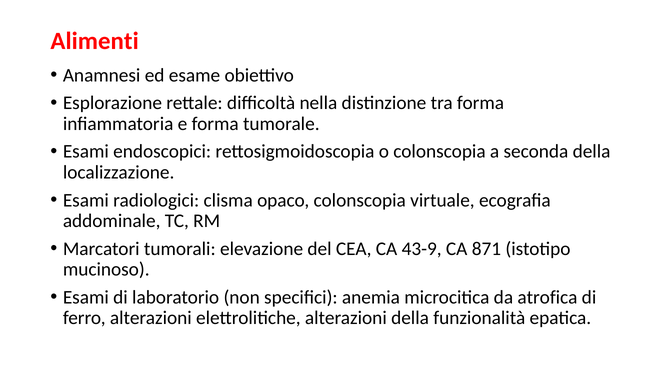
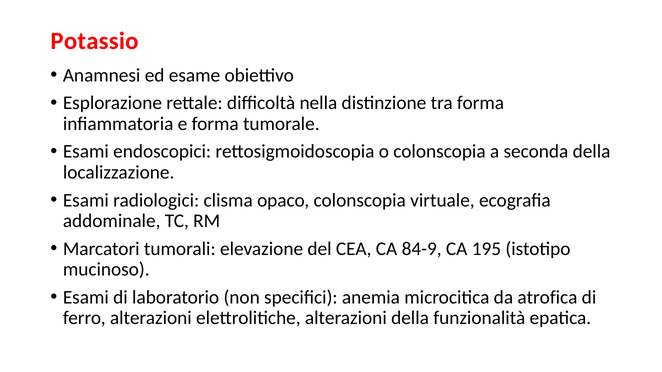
Alimenti: Alimenti -> Potassio
43-9: 43-9 -> 84-9
871: 871 -> 195
